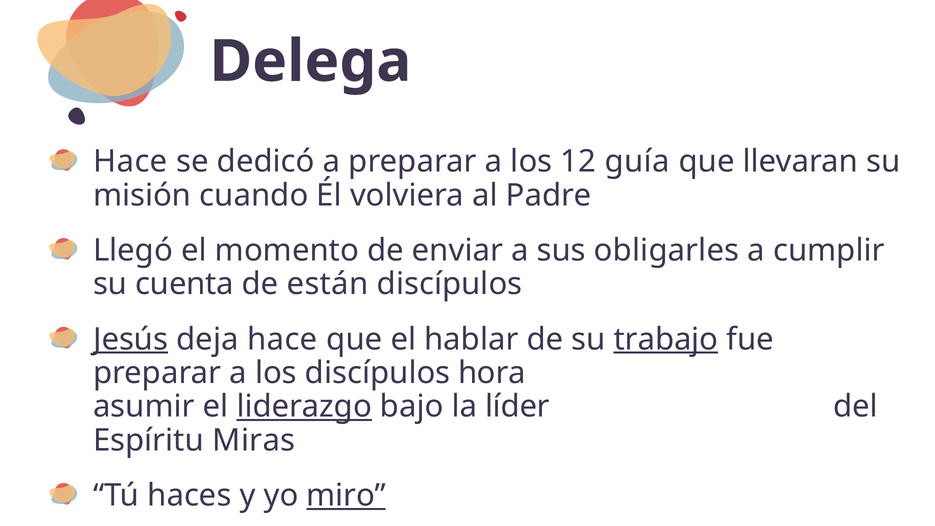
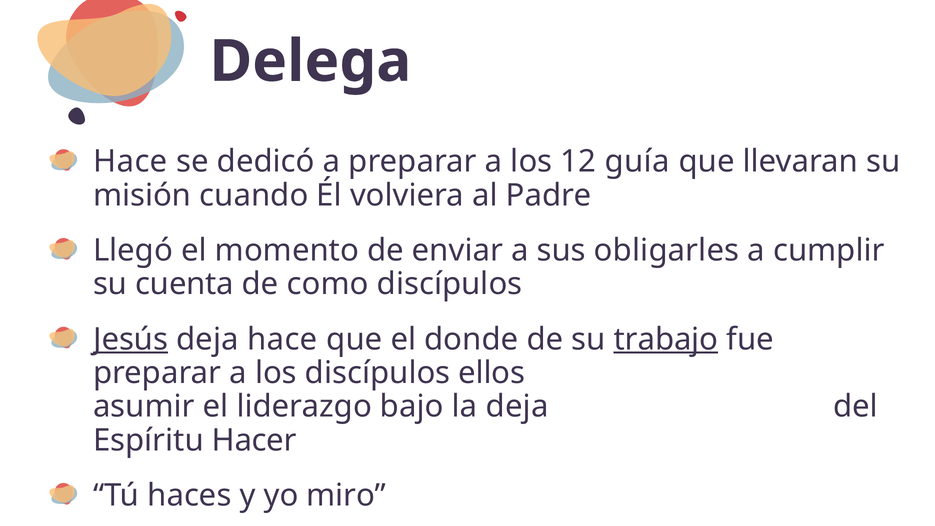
están: están -> como
hablar: hablar -> donde
hora: hora -> ellos
liderazgo underline: present -> none
la líder: líder -> deja
Miras: Miras -> Hacer
miro underline: present -> none
